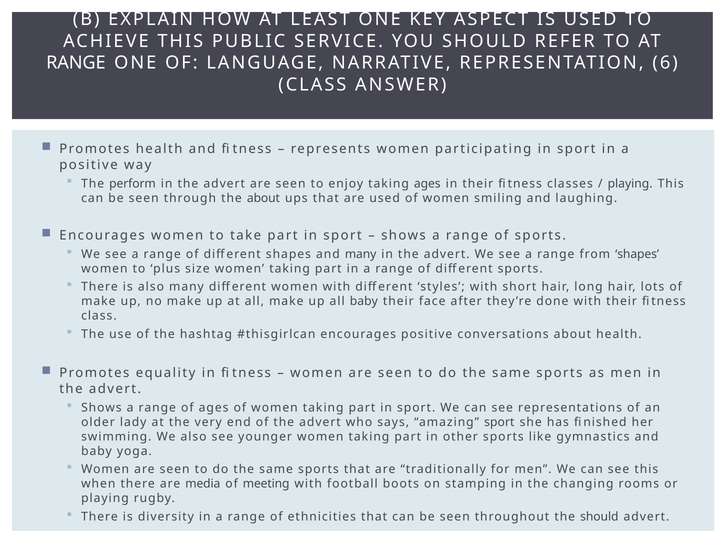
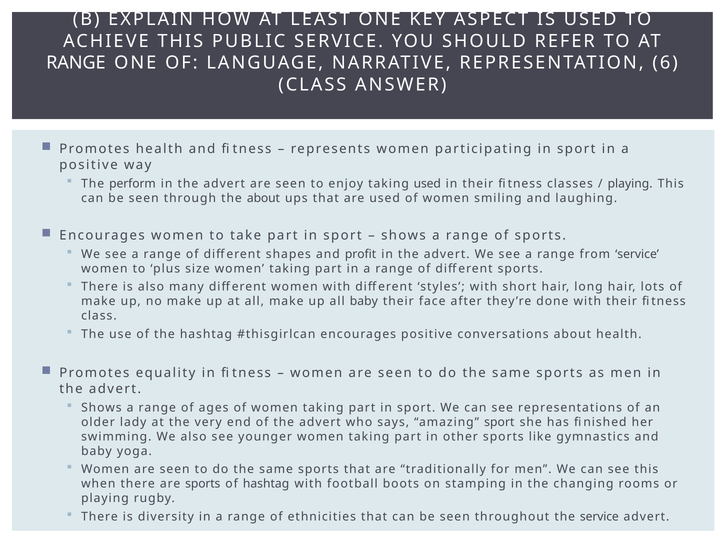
taking ages: ages -> used
and many: many -> profit
from shapes: shapes -> service
are media: media -> sports
of meeting: meeting -> hashtag
the should: should -> service
